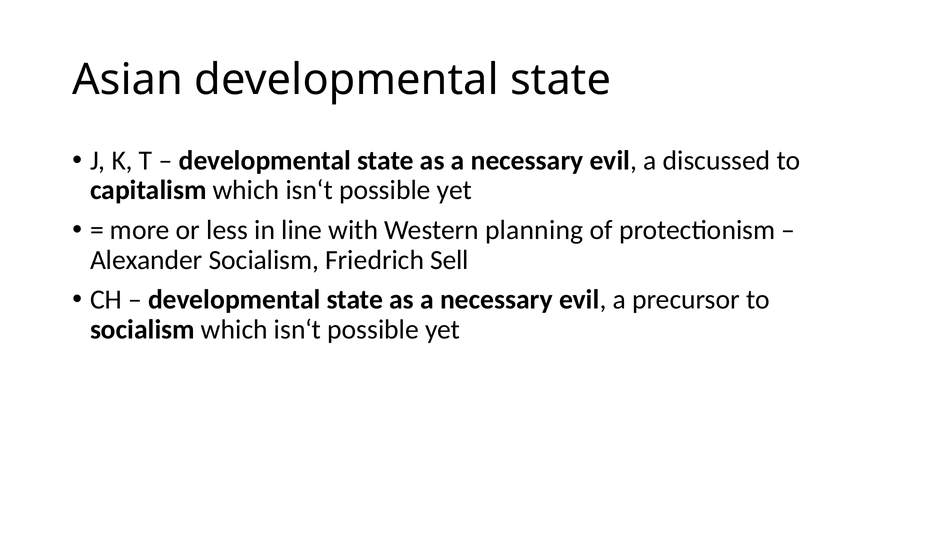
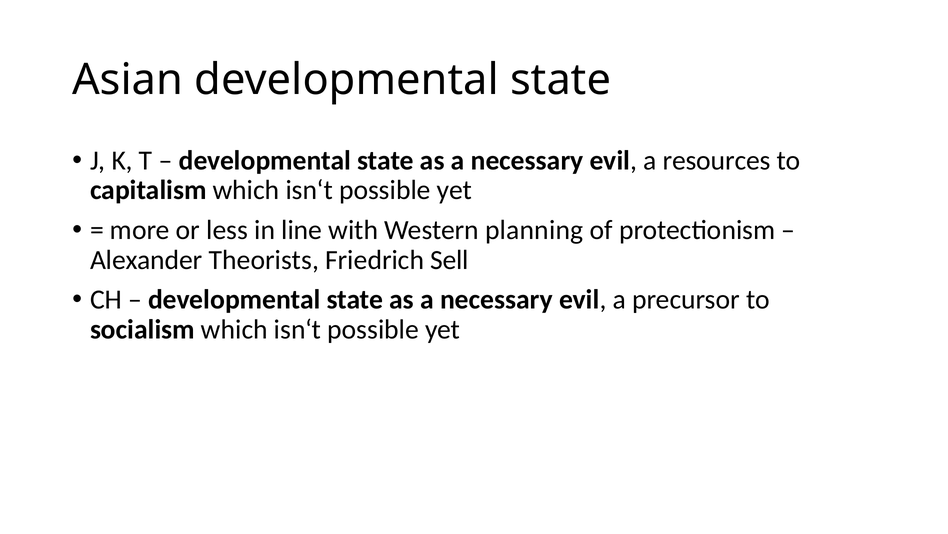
discussed: discussed -> resources
Alexander Socialism: Socialism -> Theorists
